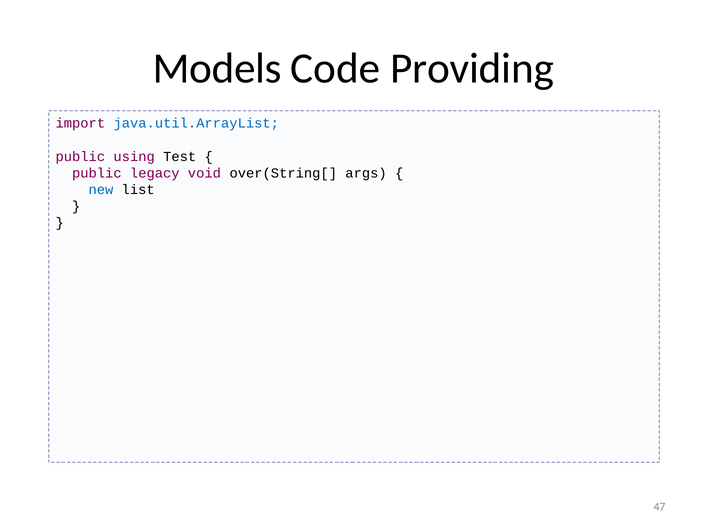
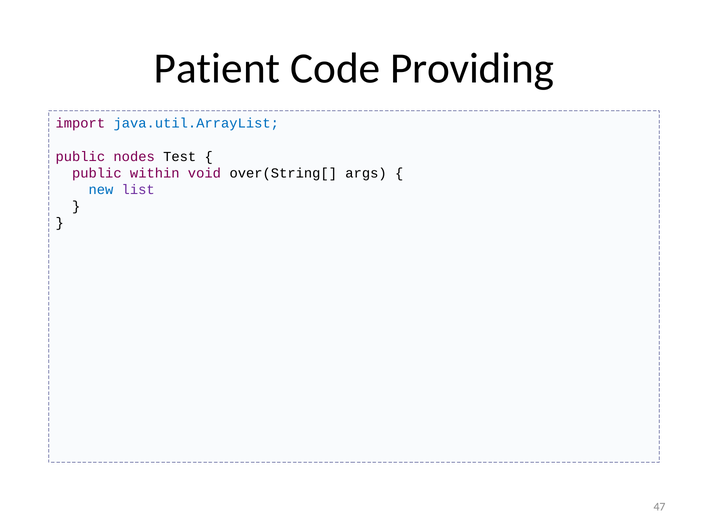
Models: Models -> Patient
using: using -> nodes
legacy: legacy -> within
list colour: black -> purple
